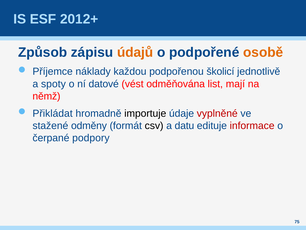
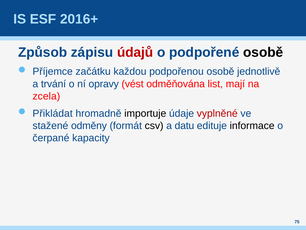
2012+: 2012+ -> 2016+
údajů colour: orange -> red
osobě at (263, 52) colour: orange -> black
náklady: náklady -> začátku
podpořenou školicí: školicí -> osobě
spoty: spoty -> trvání
datové: datové -> opravy
němž: němž -> zcela
informace colour: red -> black
podpory: podpory -> kapacity
